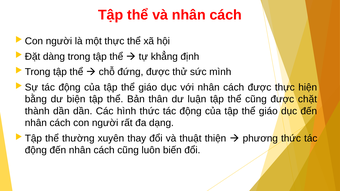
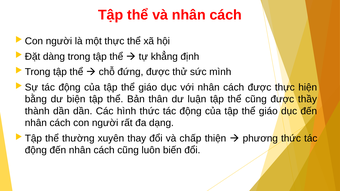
chặt: chặt -> thầy
thuật: thuật -> chấp
